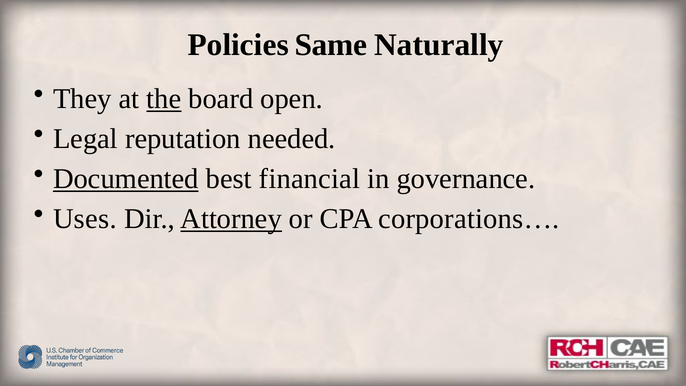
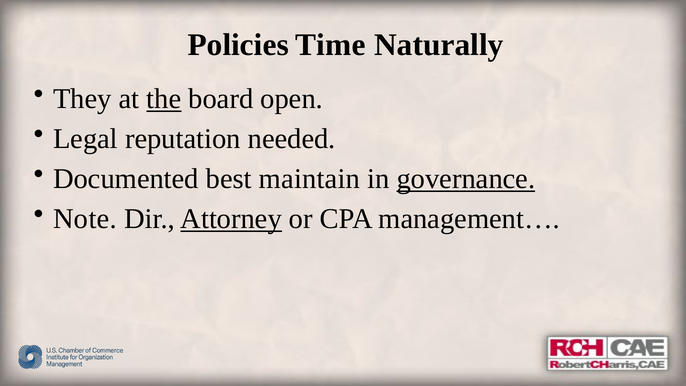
Same: Same -> Time
Documented underline: present -> none
financial: financial -> maintain
governance underline: none -> present
Uses: Uses -> Note
corporations…: corporations… -> management…
